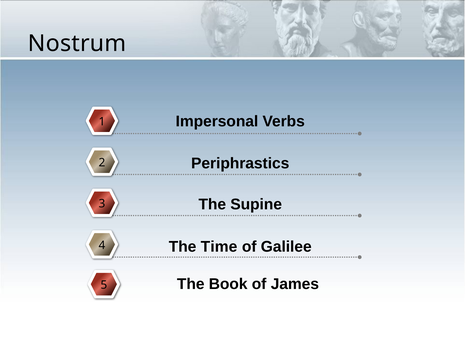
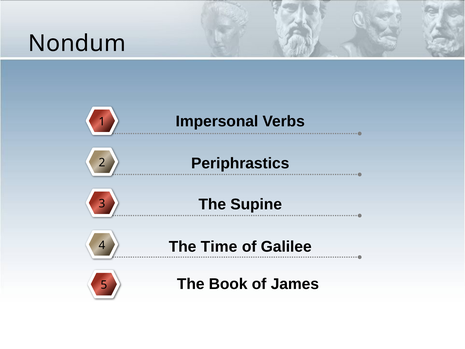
Nostrum: Nostrum -> Nondum
